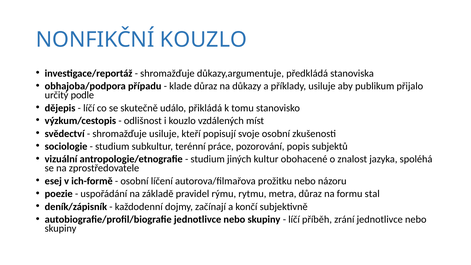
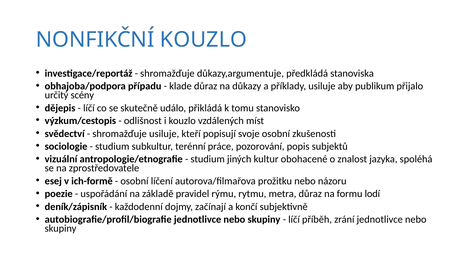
podle: podle -> scény
stal: stal -> lodí
